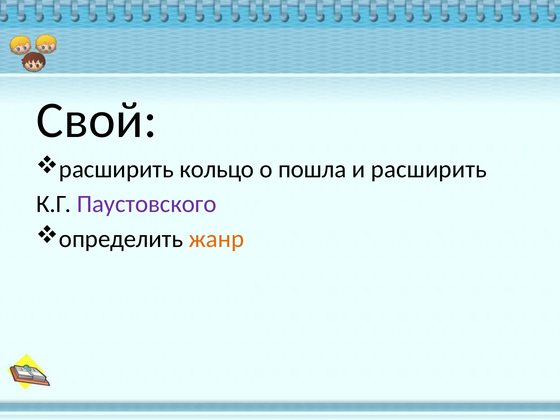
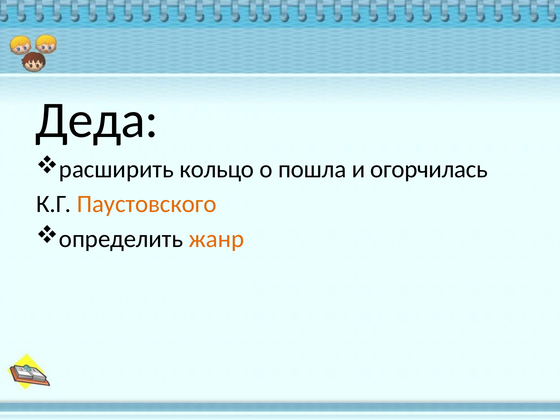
Свой: Свой -> Деда
и расширить: расширить -> огорчилась
Паустовского colour: purple -> orange
